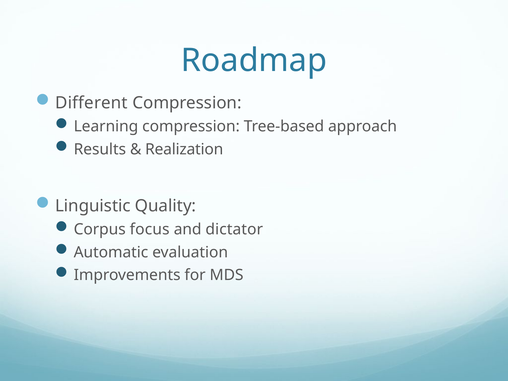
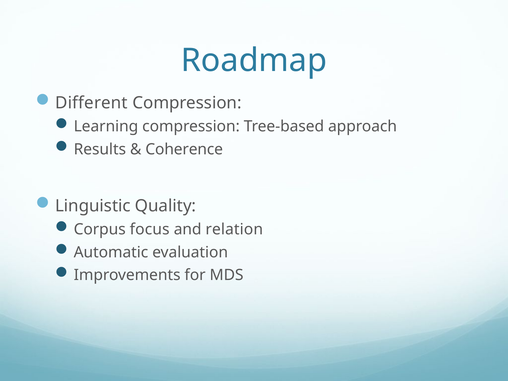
Realization: Realization -> Coherence
dictator: dictator -> relation
